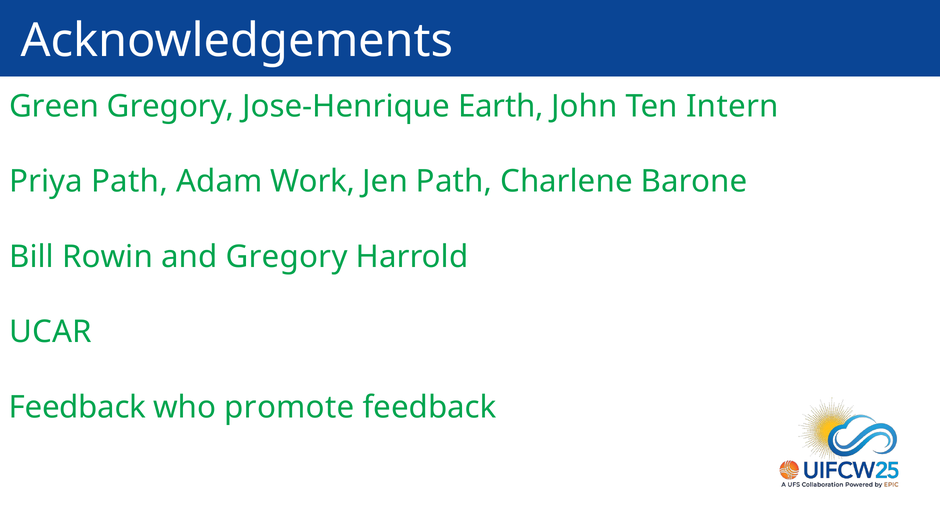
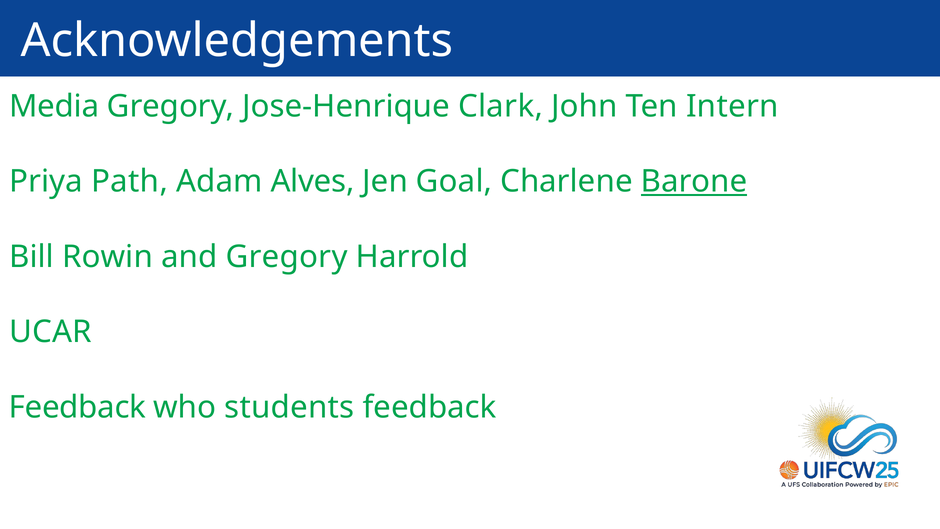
Green: Green -> Media
Earth: Earth -> Clark
Work: Work -> Alves
Jen Path: Path -> Goal
Barone underline: none -> present
promote: promote -> students
